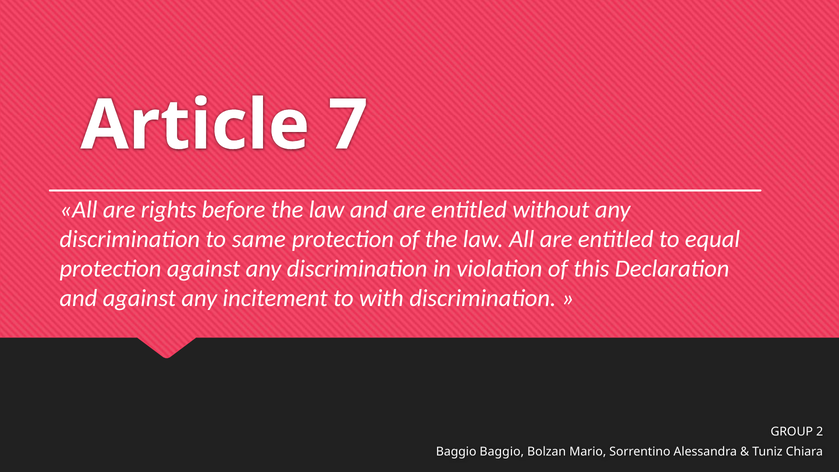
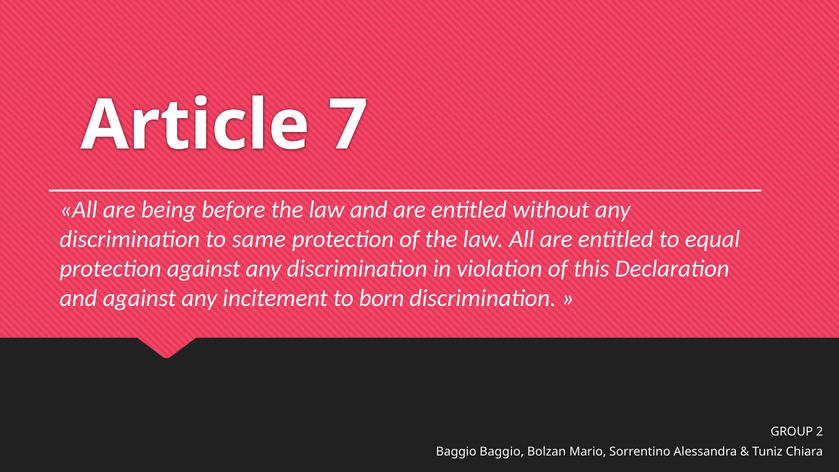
rights: rights -> being
with: with -> born
